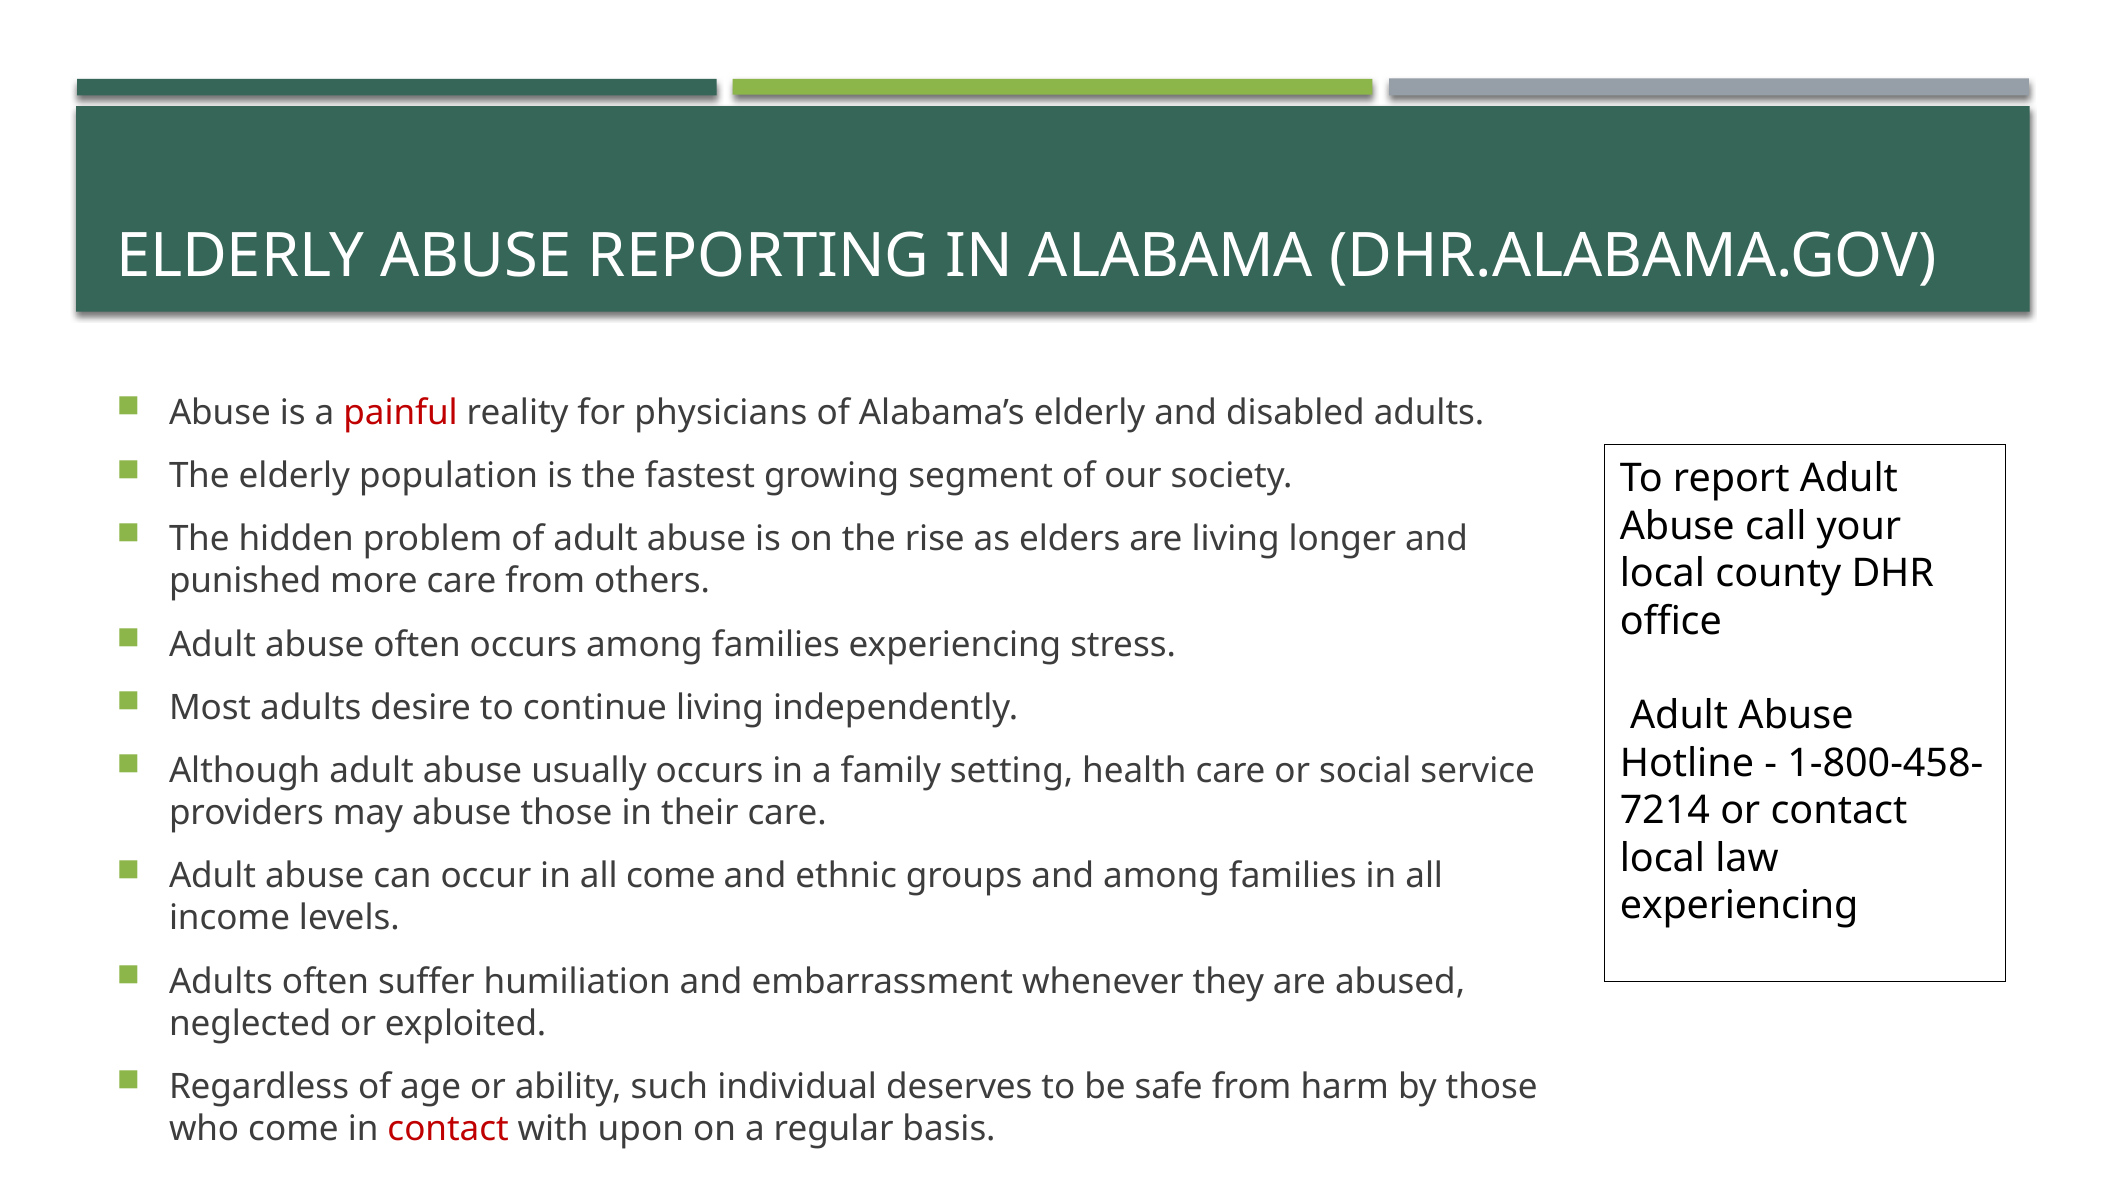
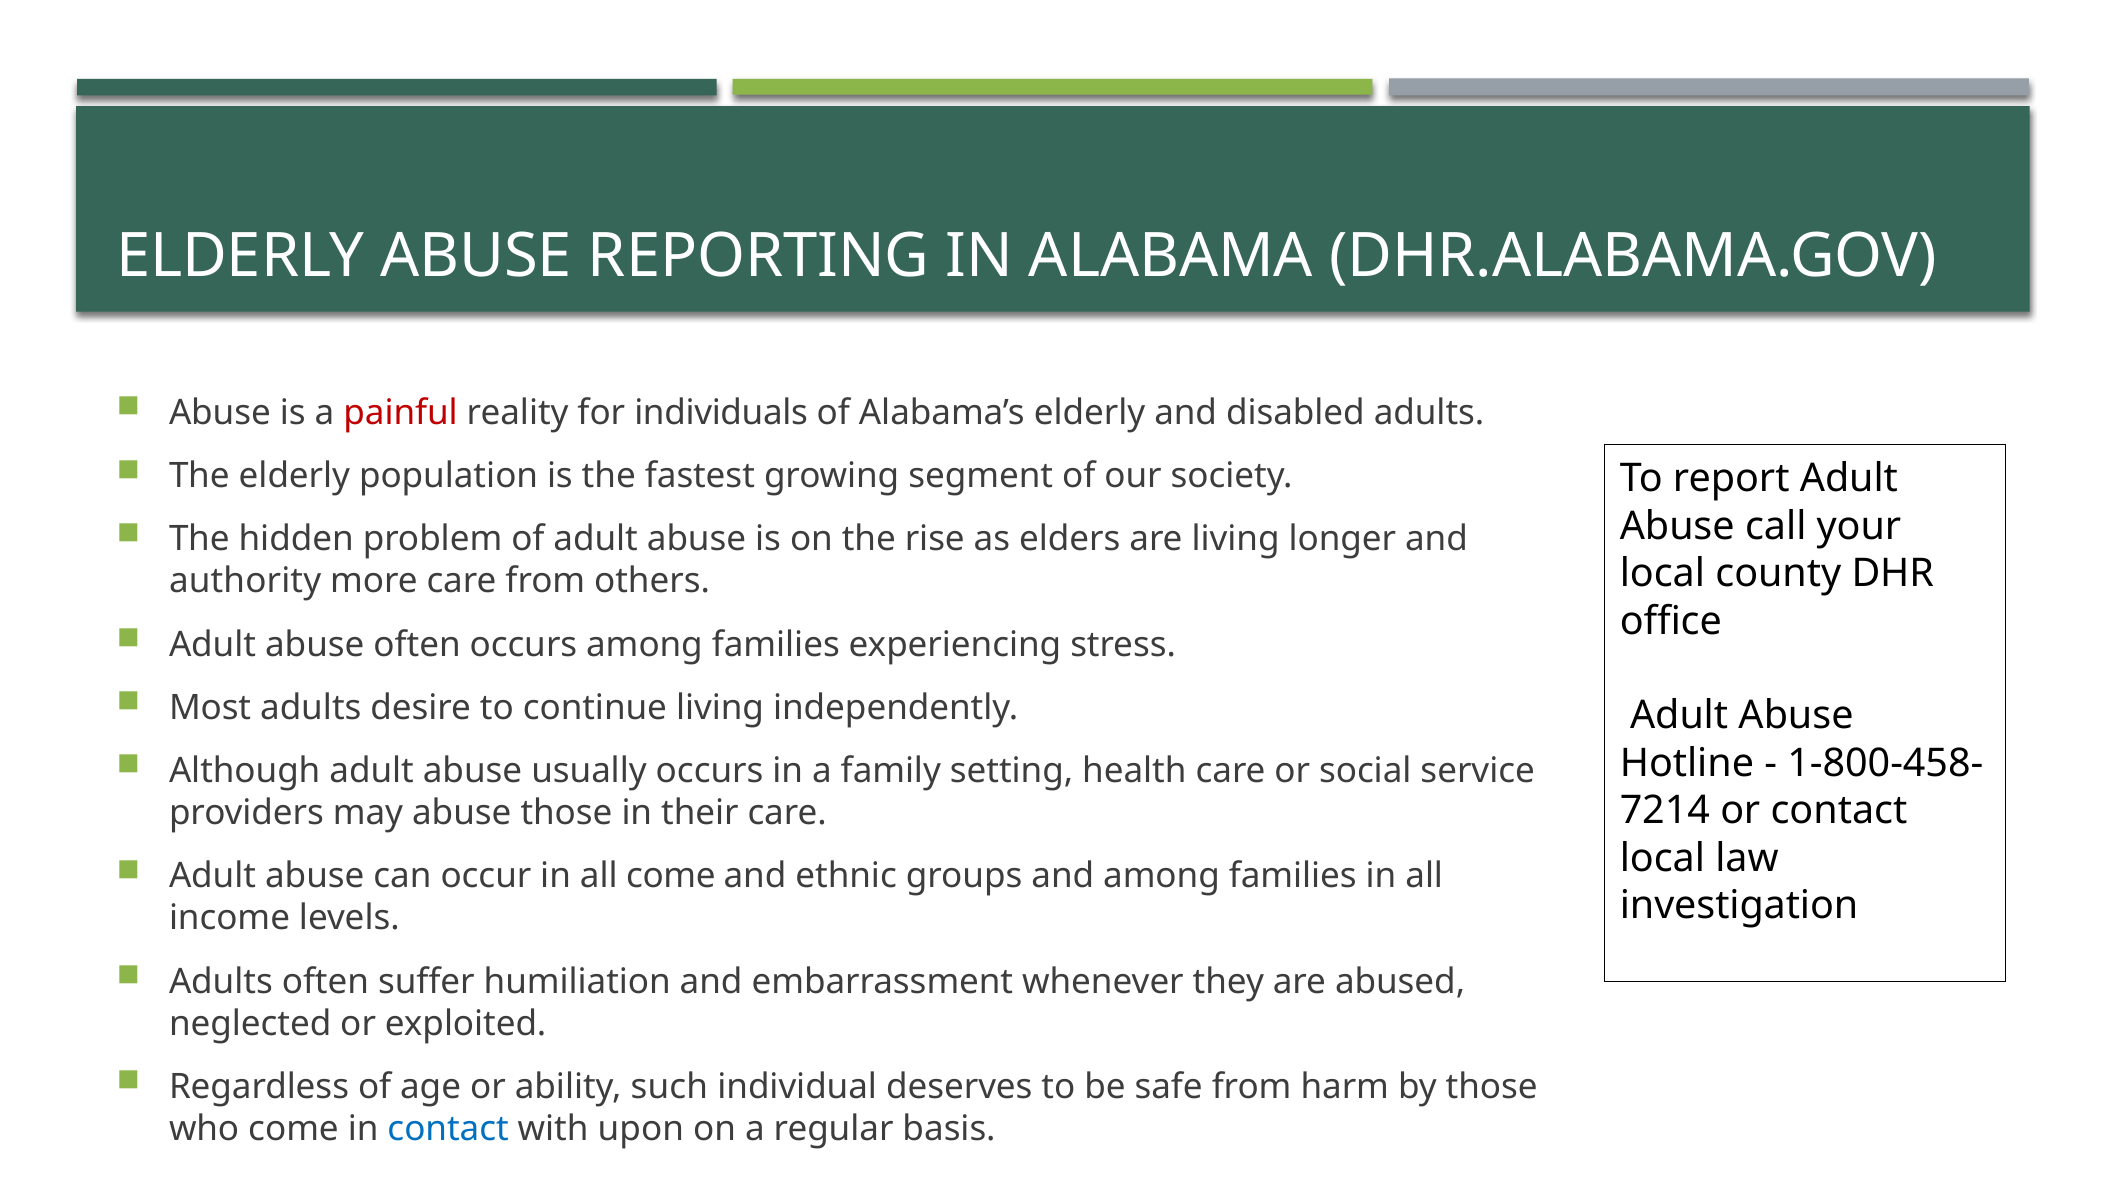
physicians: physicians -> individuals
punished: punished -> authority
experiencing at (1739, 905): experiencing -> investigation
contact at (448, 1129) colour: red -> blue
